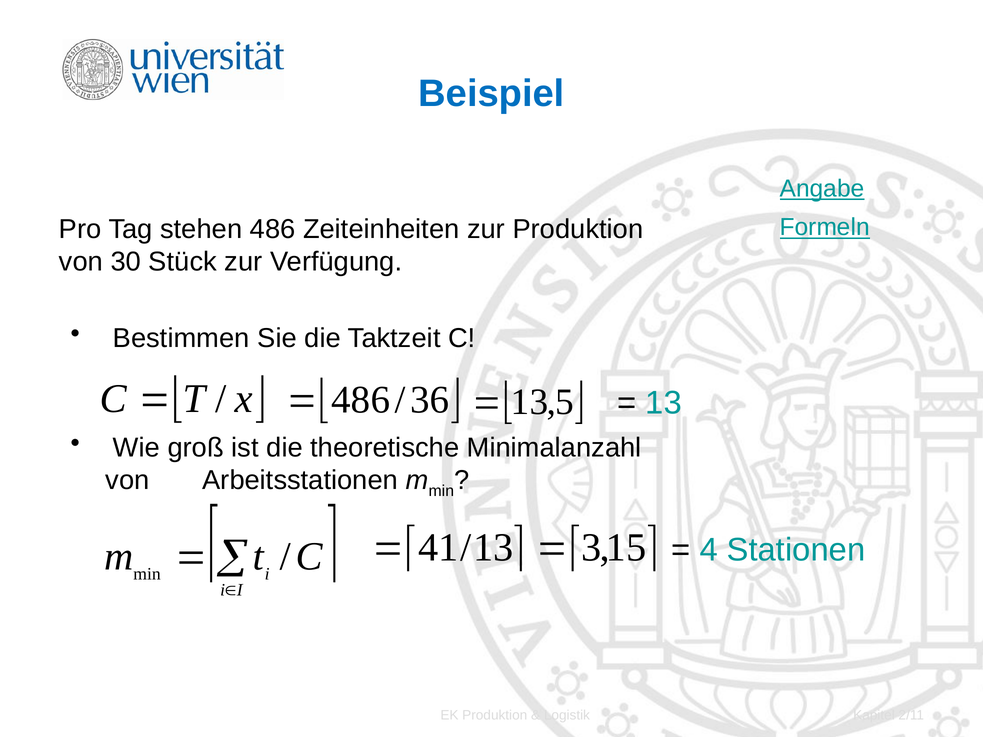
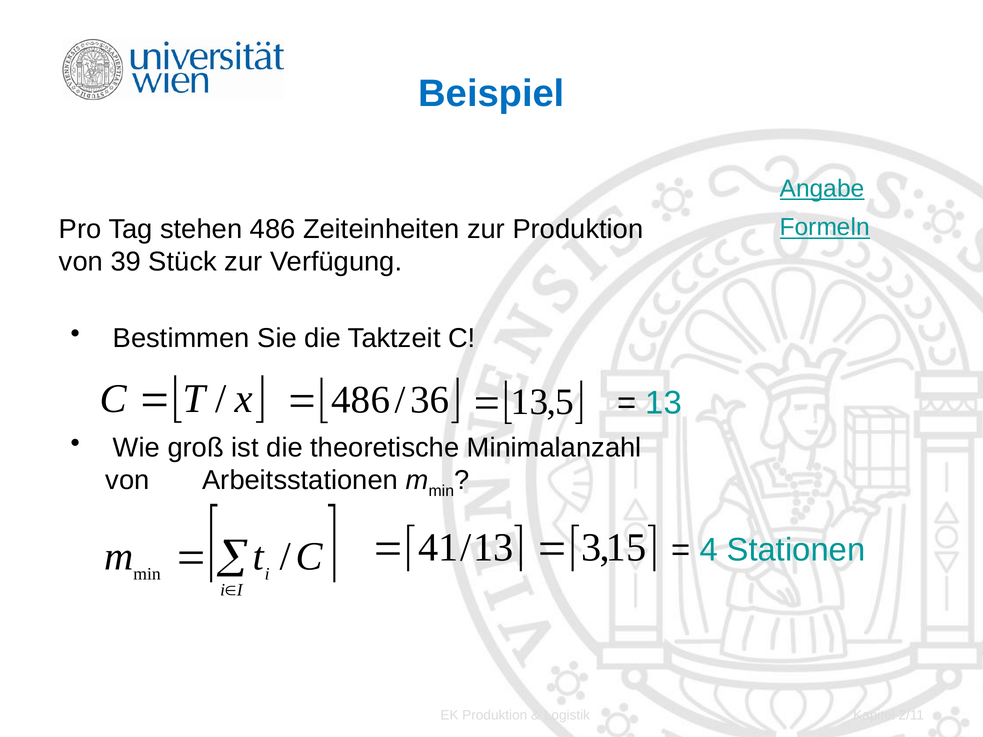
30: 30 -> 39
